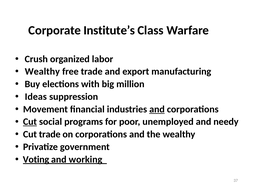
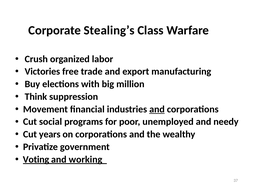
Institute’s: Institute’s -> Stealing’s
Wealthy at (42, 72): Wealthy -> Victories
Ideas: Ideas -> Think
Cut at (30, 122) underline: present -> none
Cut trade: trade -> years
